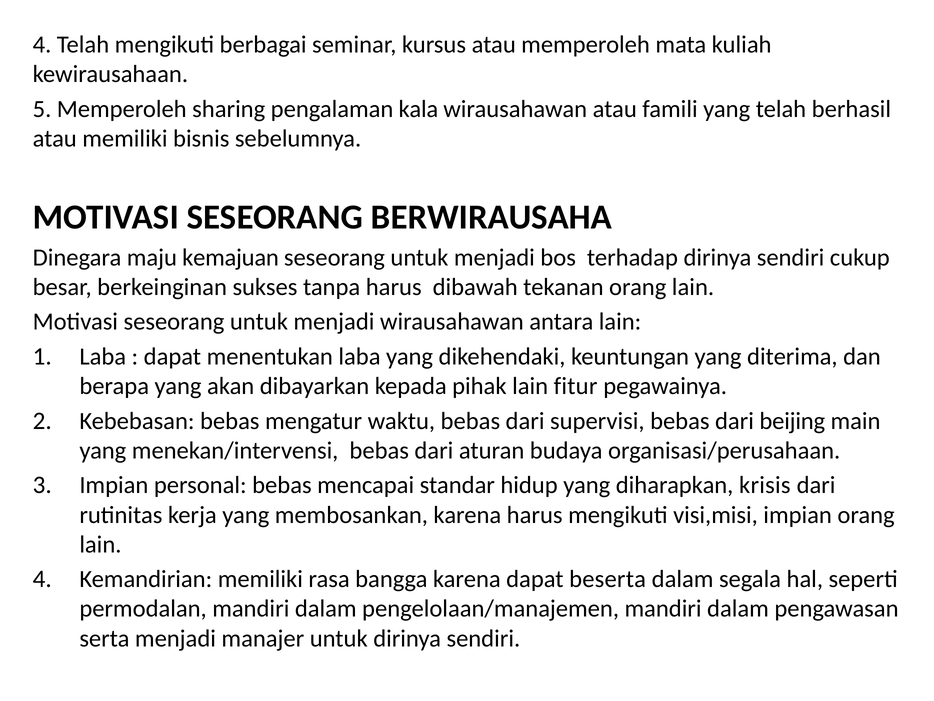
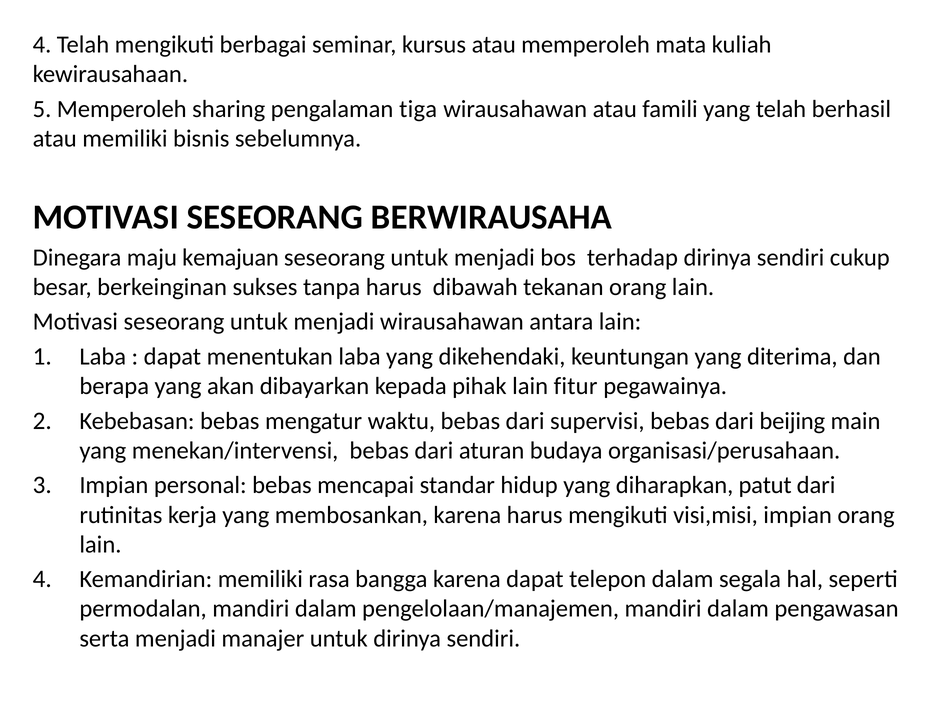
kala: kala -> tiga
krisis: krisis -> patut
beserta: beserta -> telepon
